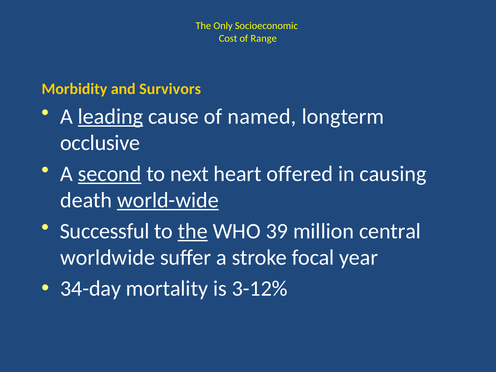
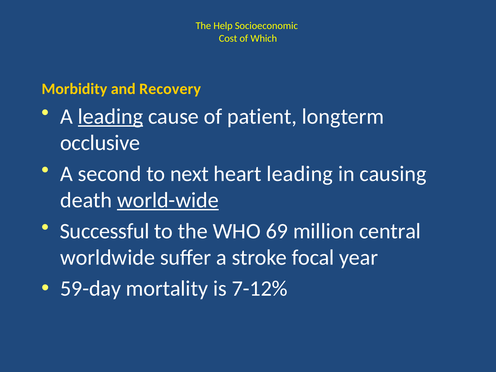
Only: Only -> Help
Range: Range -> Which
Survivors: Survivors -> Recovery
named: named -> patient
second underline: present -> none
heart offered: offered -> leading
the at (193, 231) underline: present -> none
39: 39 -> 69
34-day: 34-day -> 59-day
3-12%: 3-12% -> 7-12%
